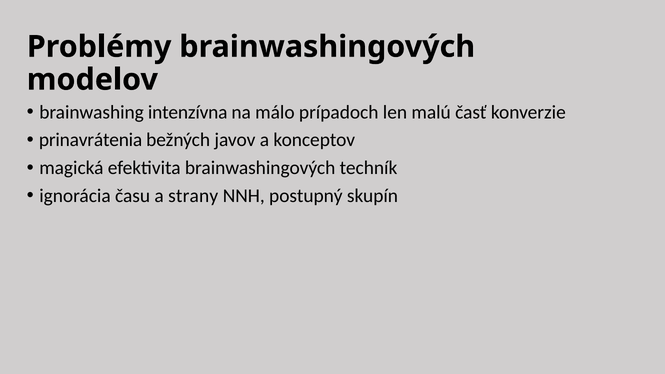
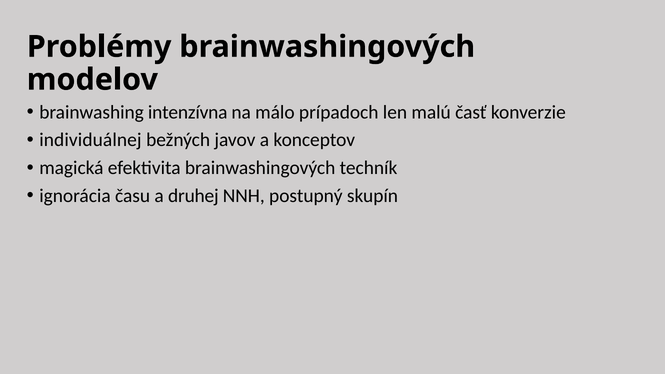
prinavrátenia: prinavrátenia -> individuálnej
strany: strany -> druhej
